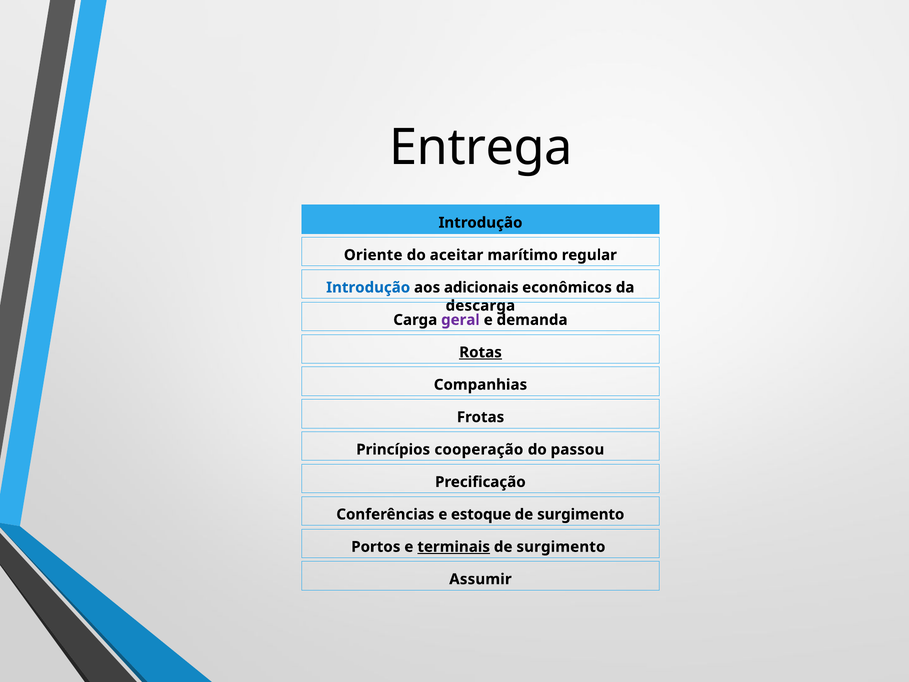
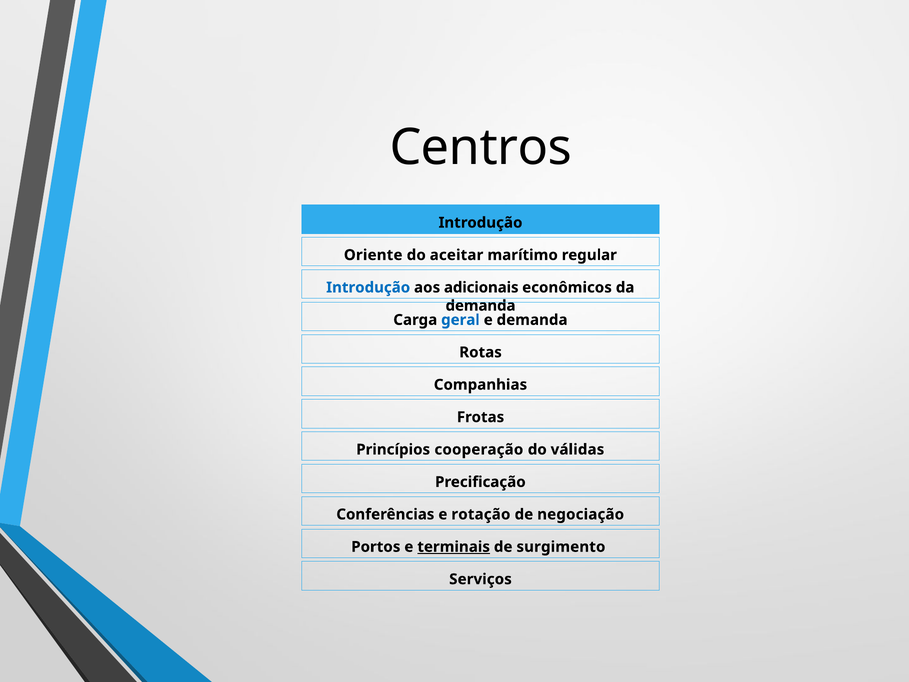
Entrega: Entrega -> Centros
descarga at (480, 306): descarga -> demanda
geral colour: purple -> blue
Rotas underline: present -> none
passou: passou -> válidas
estoque: estoque -> rotação
surgimento at (581, 514): surgimento -> negociação
Assumir: Assumir -> Serviços
